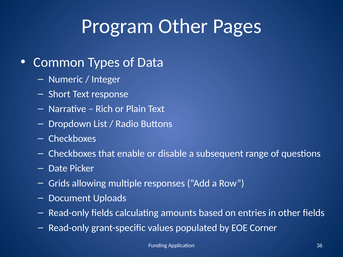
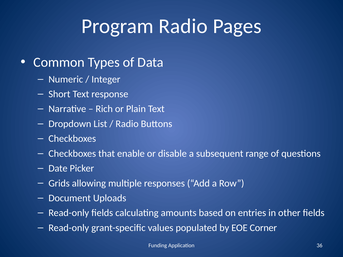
Program Other: Other -> Radio
